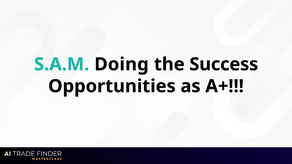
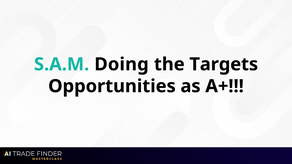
Success: Success -> Targets
